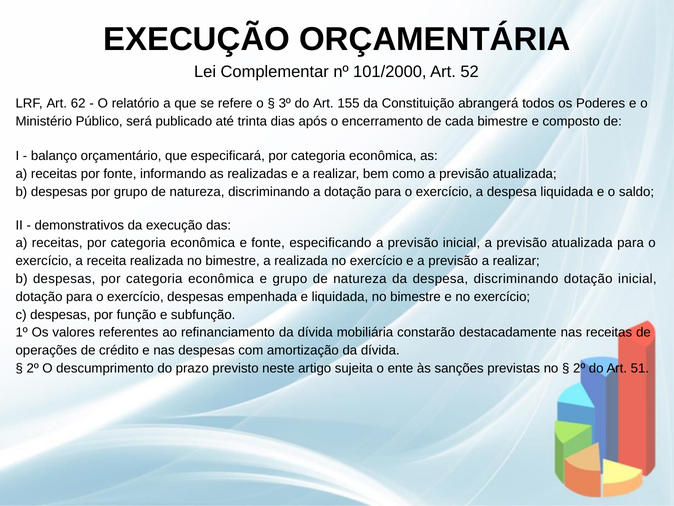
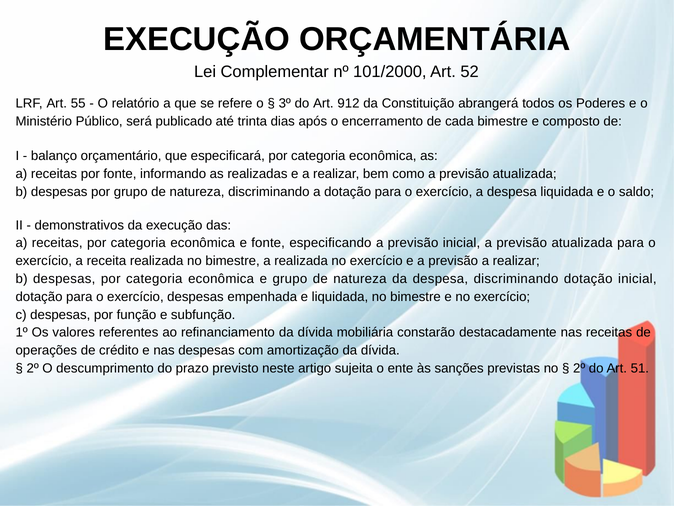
62: 62 -> 55
155: 155 -> 912
